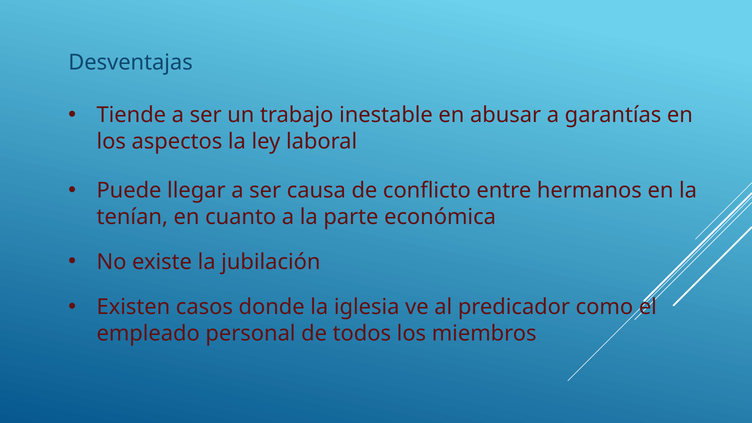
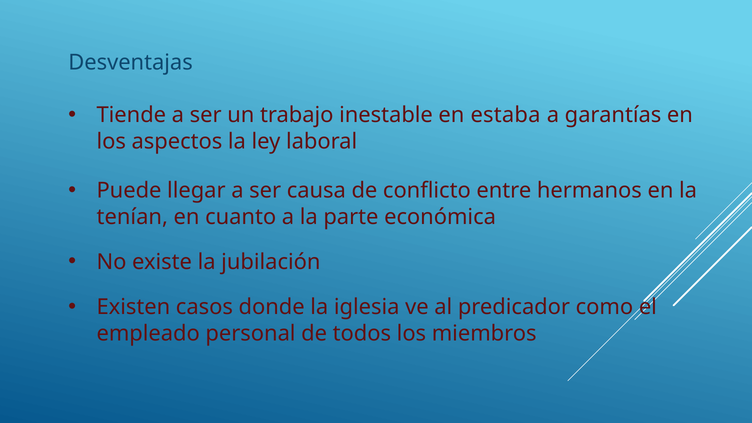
abusar: abusar -> estaba
